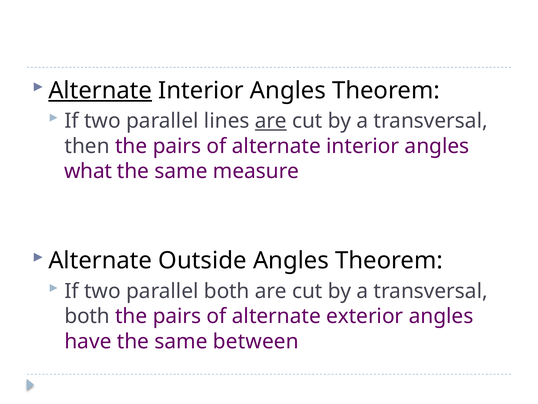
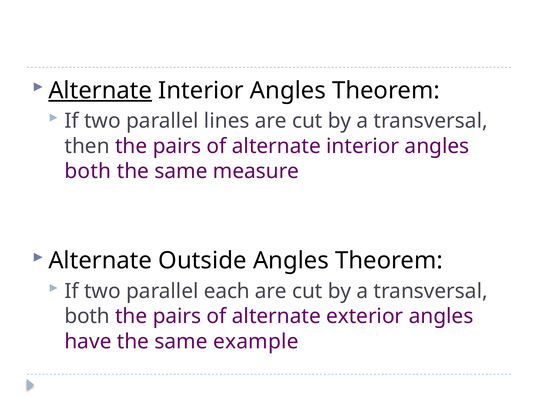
are at (271, 121) underline: present -> none
what at (88, 171): what -> both
parallel both: both -> each
between: between -> example
